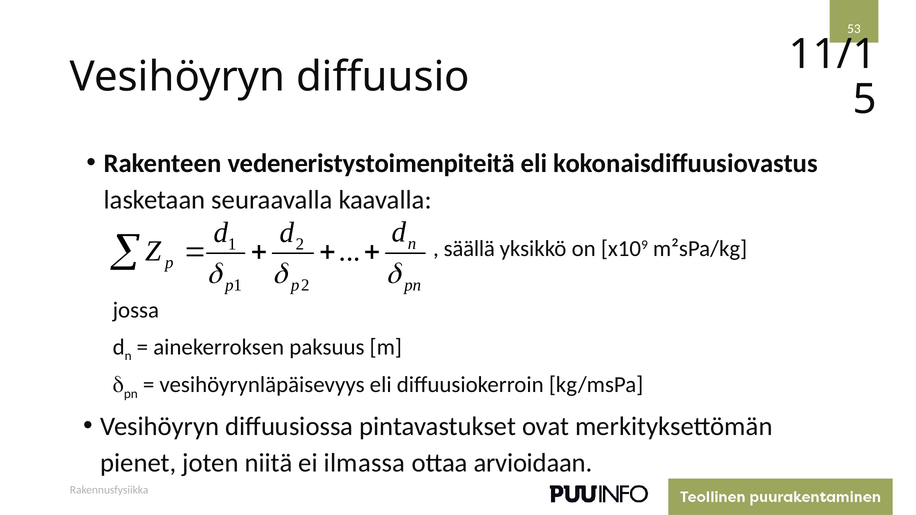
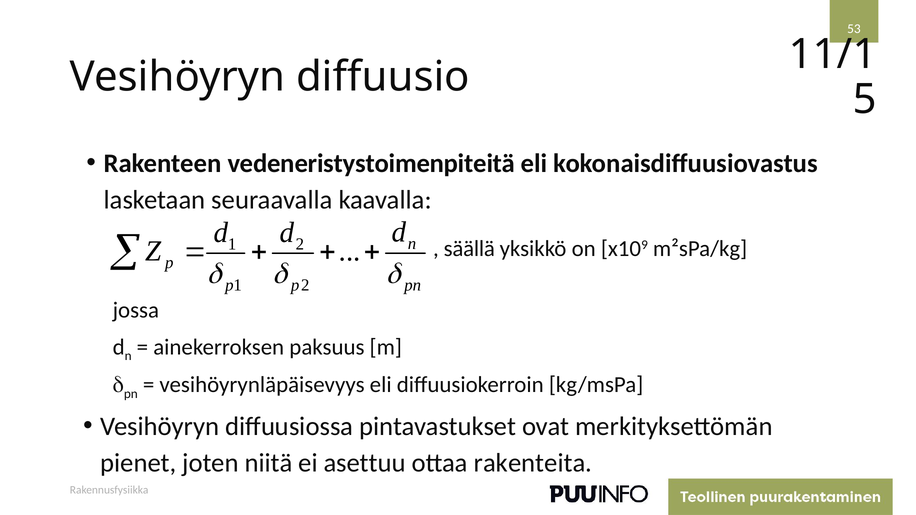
ilmassa: ilmassa -> asettuu
arvioidaan: arvioidaan -> rakenteita
